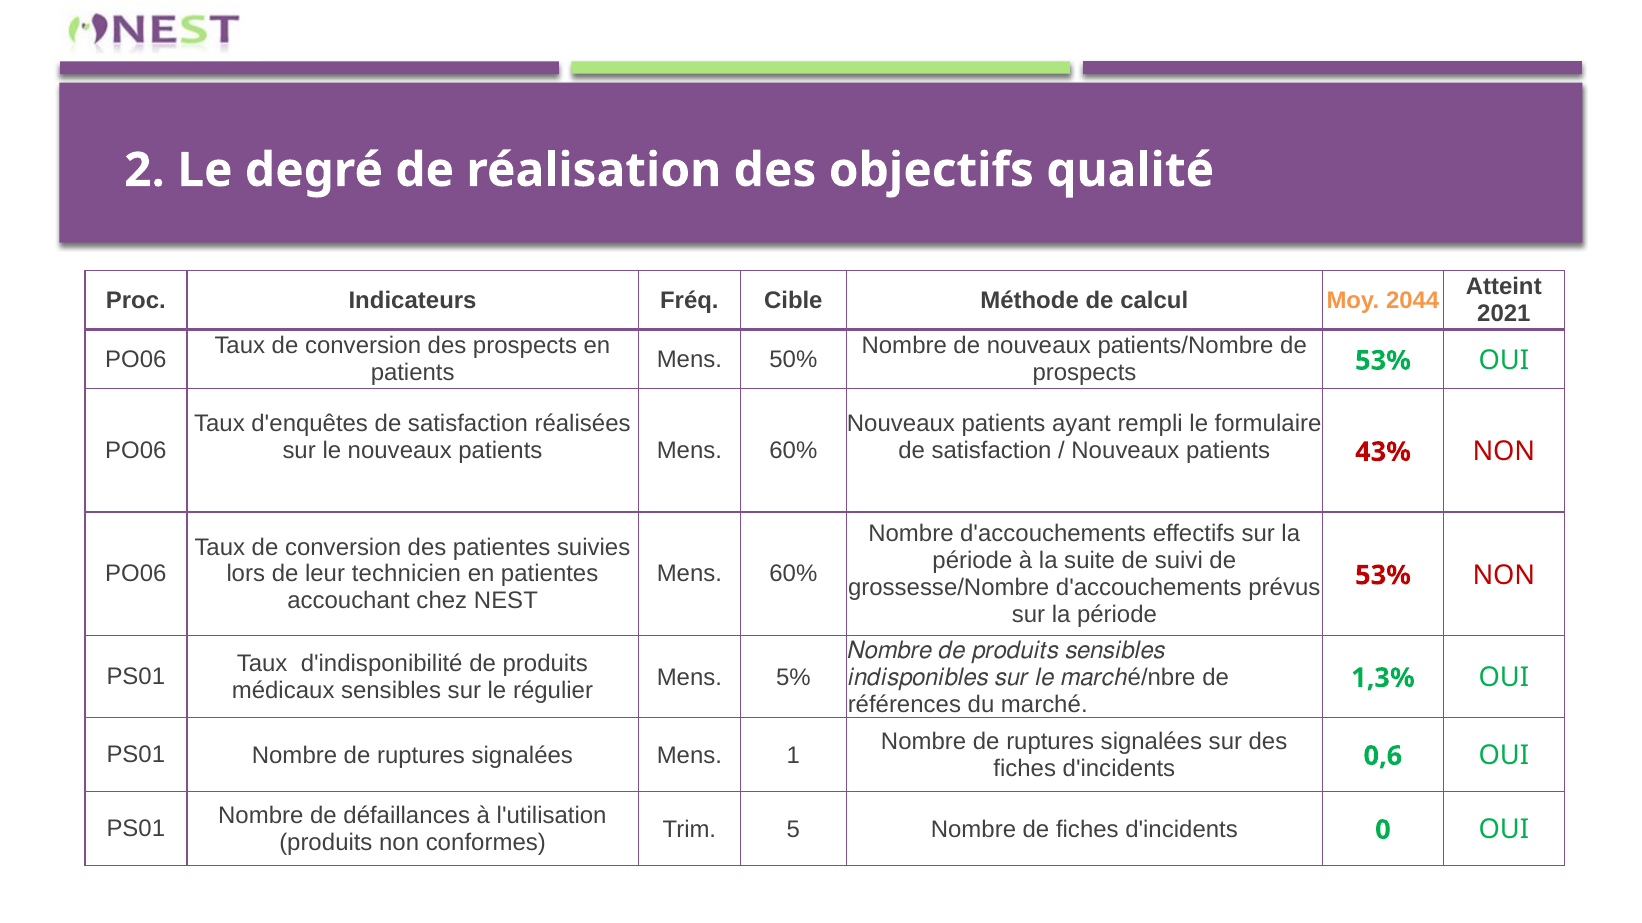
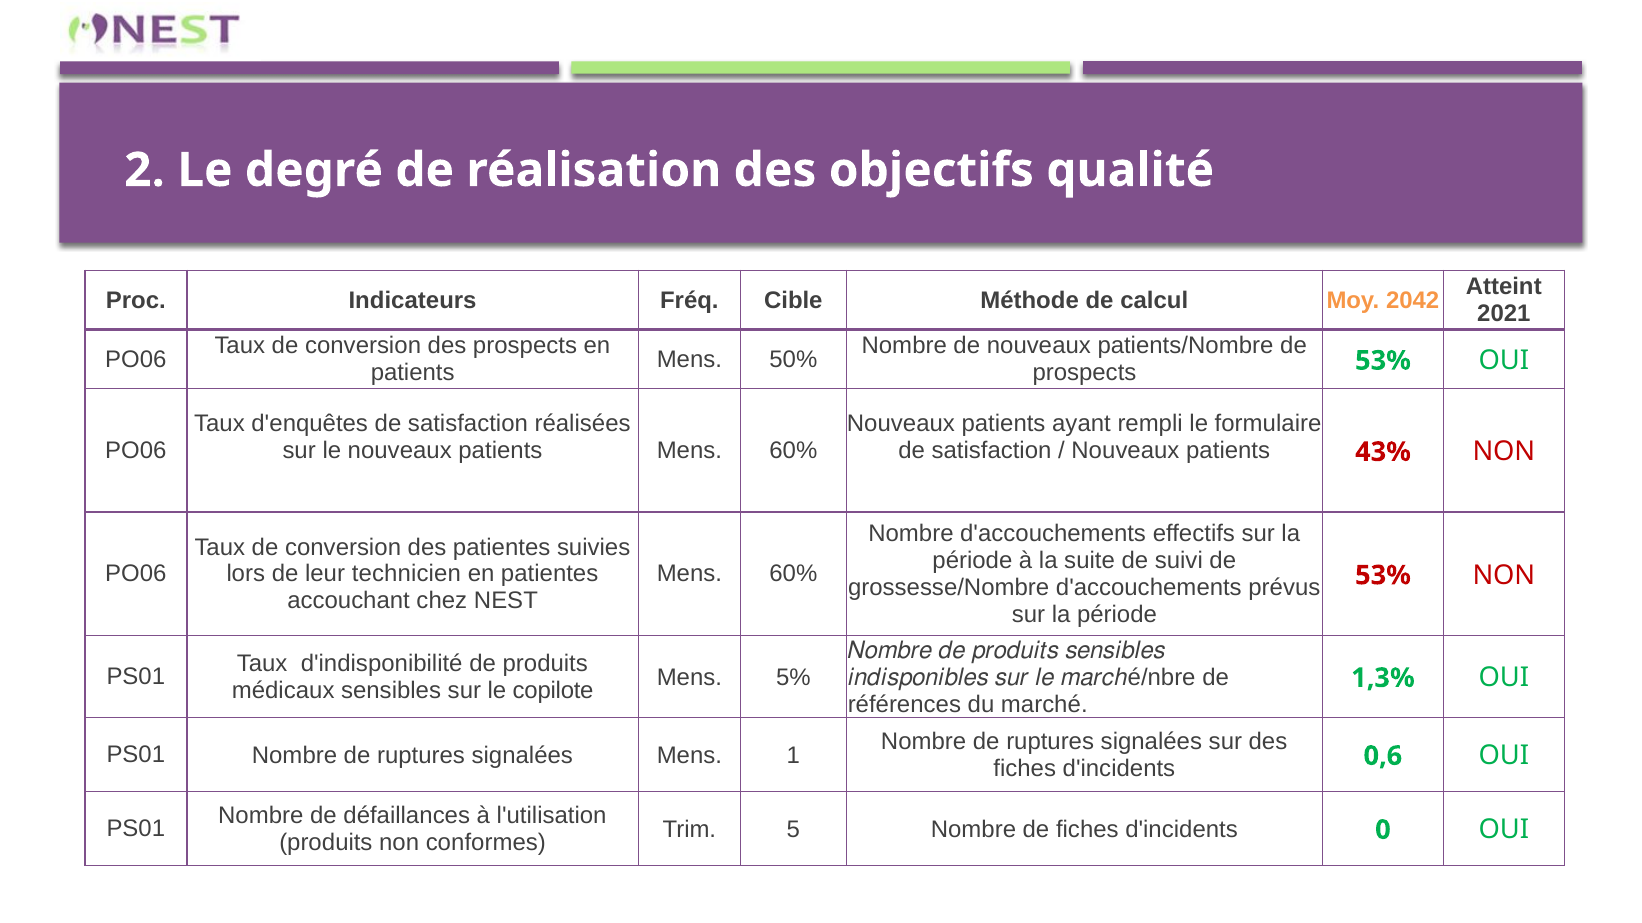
2044: 2044 -> 2042
régulier: régulier -> copilote
